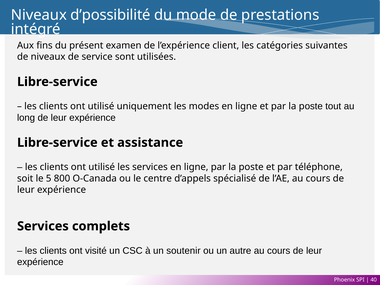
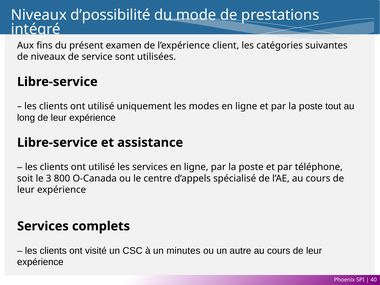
5: 5 -> 3
soutenir: soutenir -> minutes
